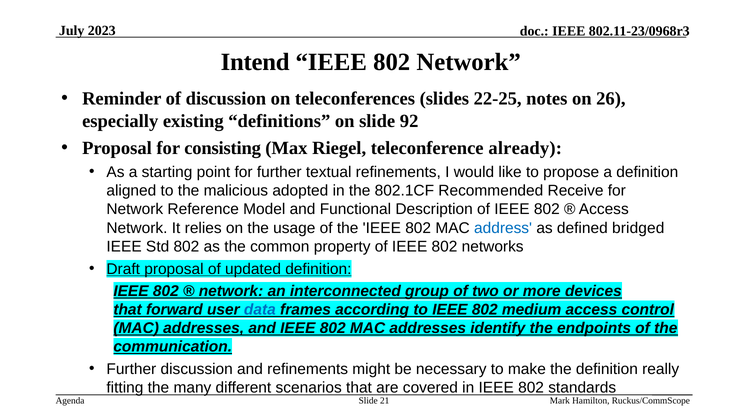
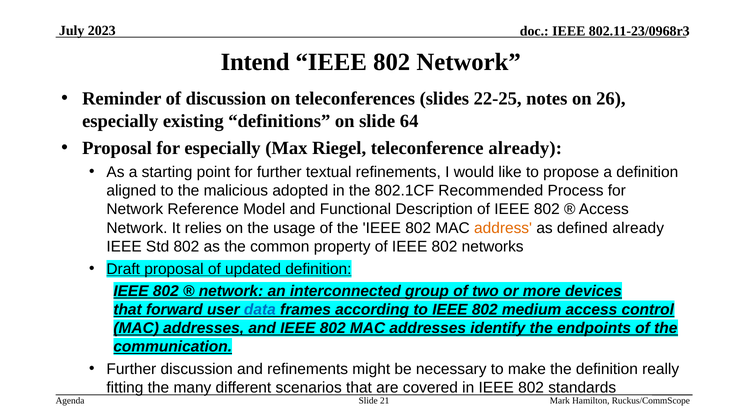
92: 92 -> 64
for consisting: consisting -> especially
Receive: Receive -> Process
address colour: blue -> orange
defined bridged: bridged -> already
